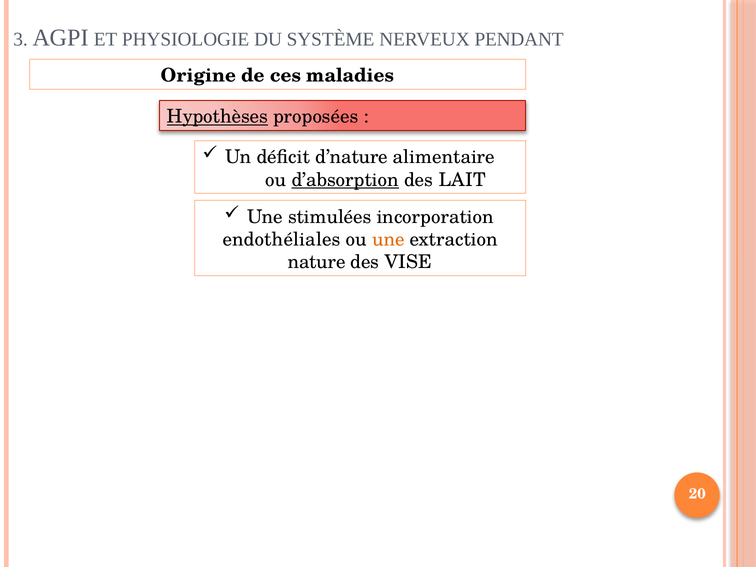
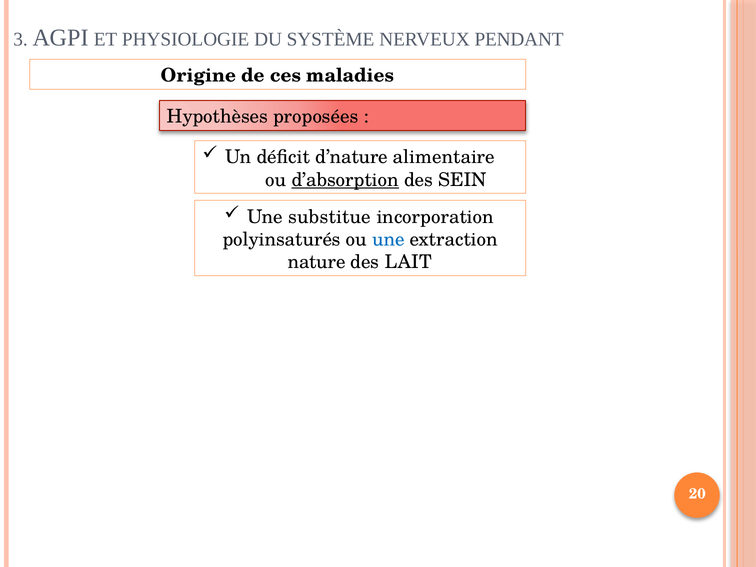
Hypothèses underline: present -> none
LAIT: LAIT -> SEIN
stimulées: stimulées -> substitue
endothéliales: endothéliales -> polyinsaturés
une at (388, 240) colour: orange -> blue
VISE: VISE -> LAIT
